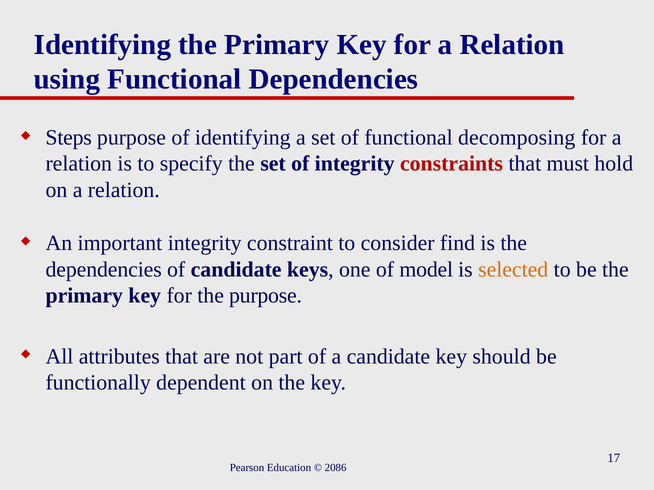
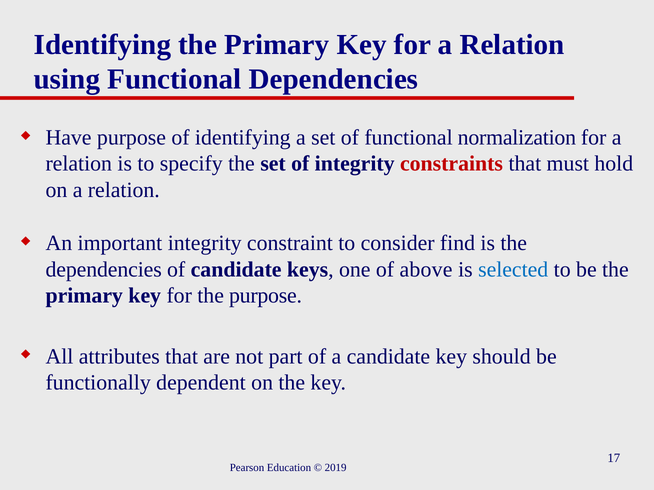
Steps: Steps -> Have
decomposing: decomposing -> normalization
model: model -> above
selected colour: orange -> blue
2086: 2086 -> 2019
